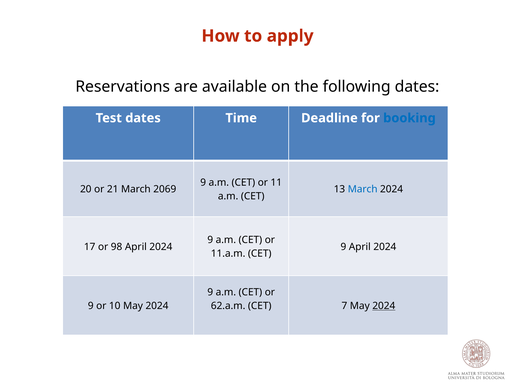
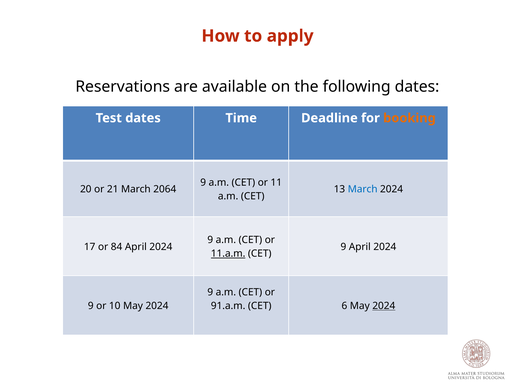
booking colour: blue -> orange
2069: 2069 -> 2064
98: 98 -> 84
11.a.m underline: none -> present
62.a.m: 62.a.m -> 91.a.m
7: 7 -> 6
